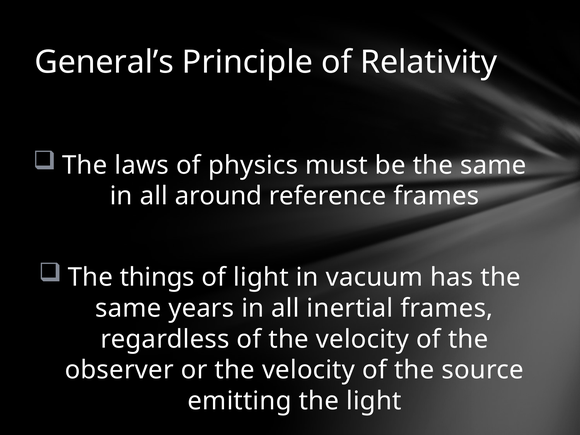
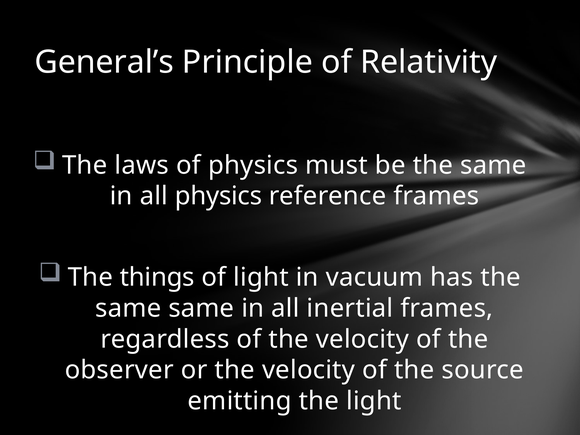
all around: around -> physics
same years: years -> same
